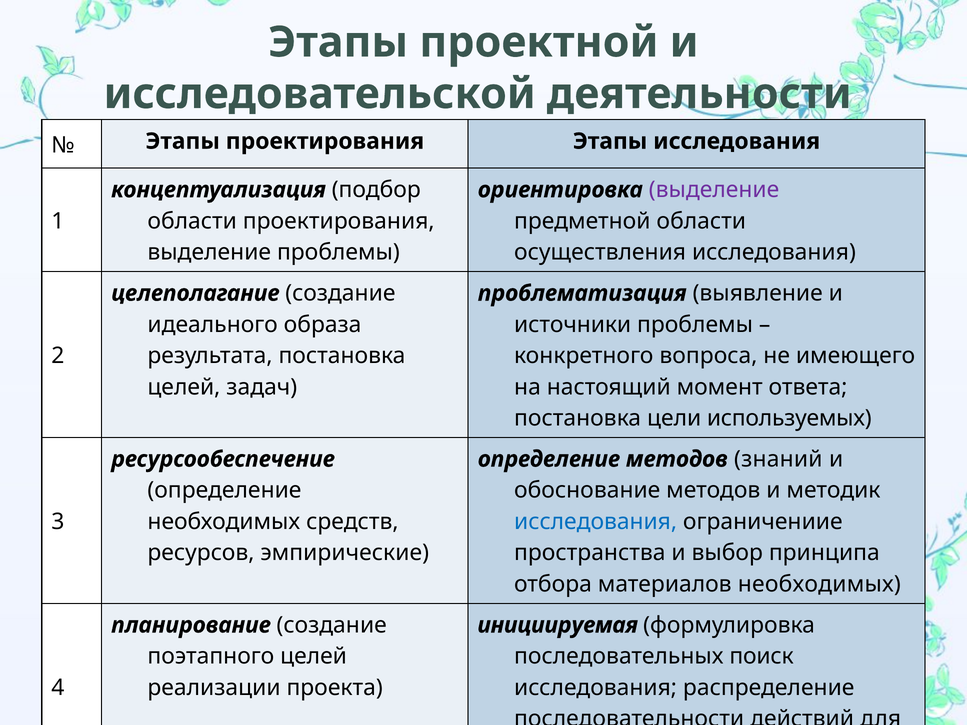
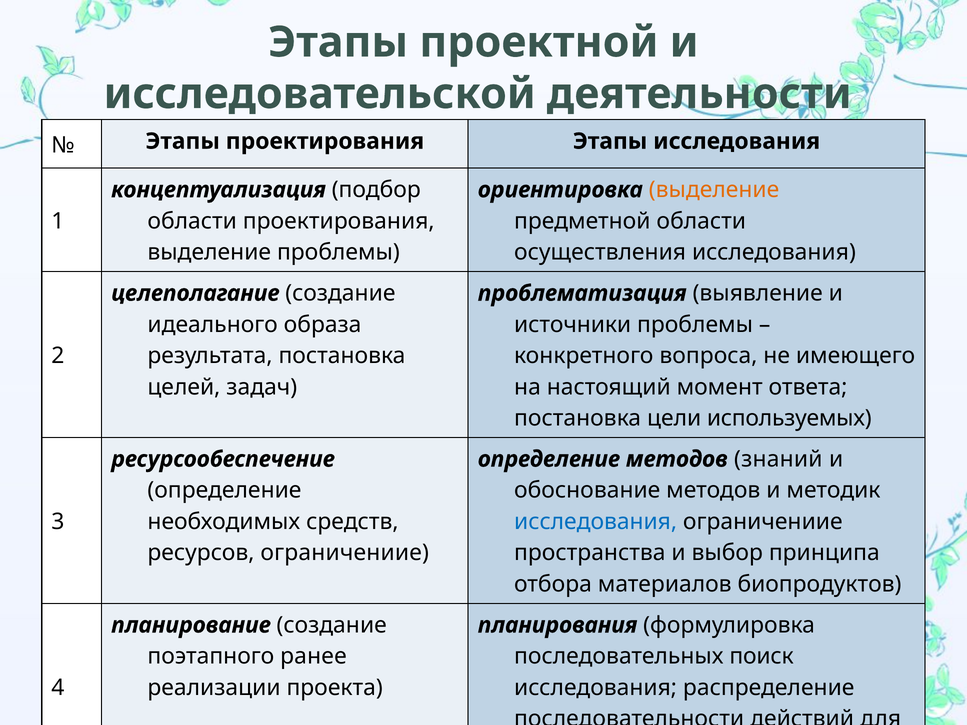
выделение at (714, 190) colour: purple -> orange
ресурсов эмпирические: эмпирические -> ограничениие
материалов необходимых: необходимых -> биопродуктов
инициируемая: инициируемая -> планирования
поэтапного целей: целей -> ранее
